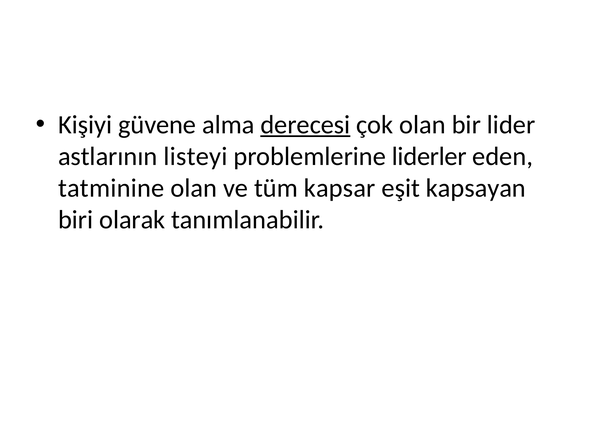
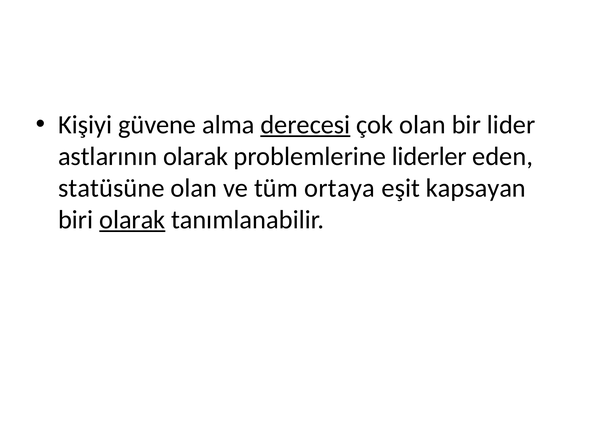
astlarının listeyi: listeyi -> olarak
tatminine: tatminine -> statüsüne
kapsar: kapsar -> ortaya
olarak at (132, 220) underline: none -> present
